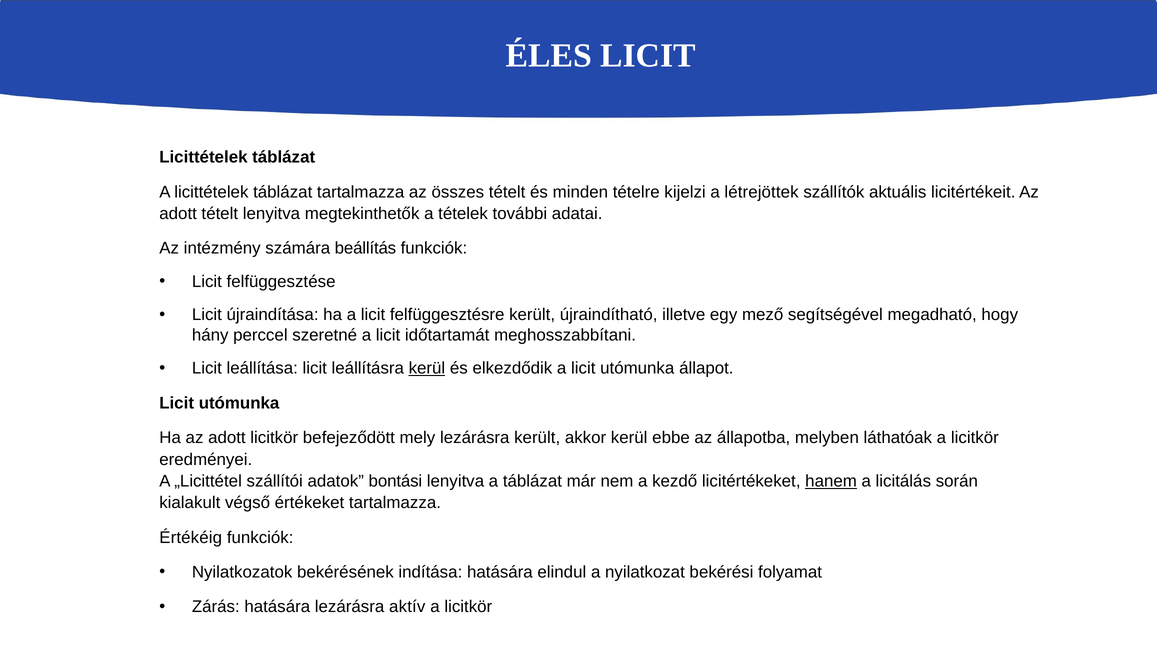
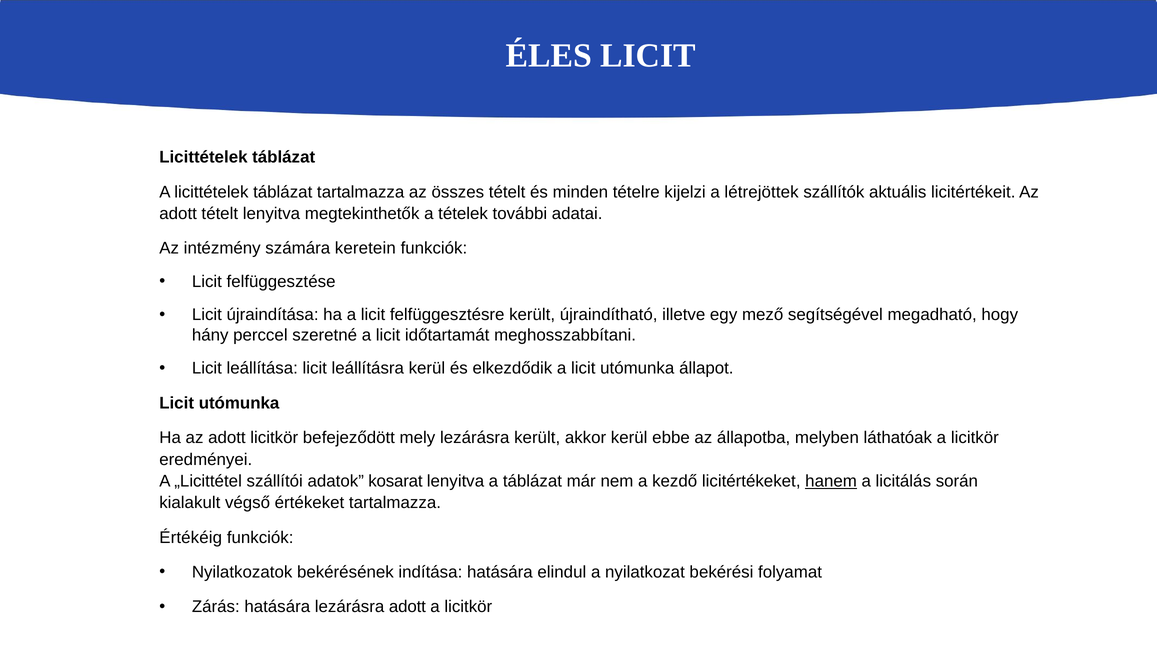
beállítás: beállítás -> keretein
kerül at (427, 368) underline: present -> none
bontási: bontási -> kosarat
lezárásra aktív: aktív -> adott
